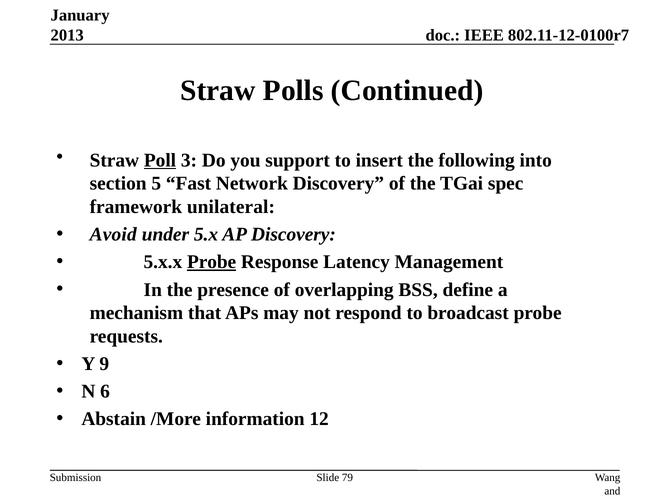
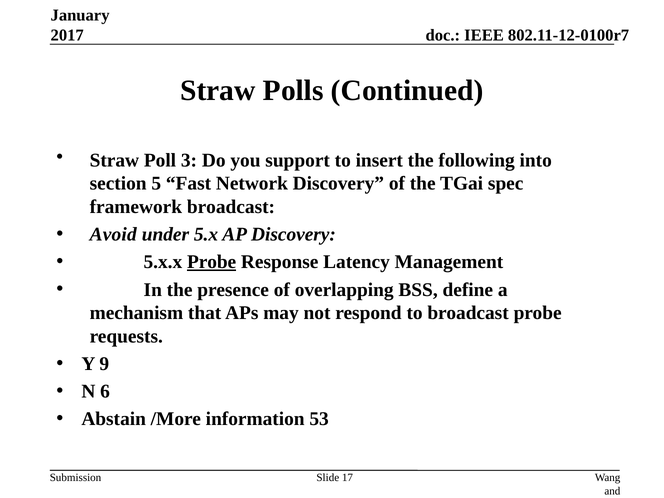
2013: 2013 -> 2017
Poll underline: present -> none
framework unilateral: unilateral -> broadcast
12: 12 -> 53
79: 79 -> 17
